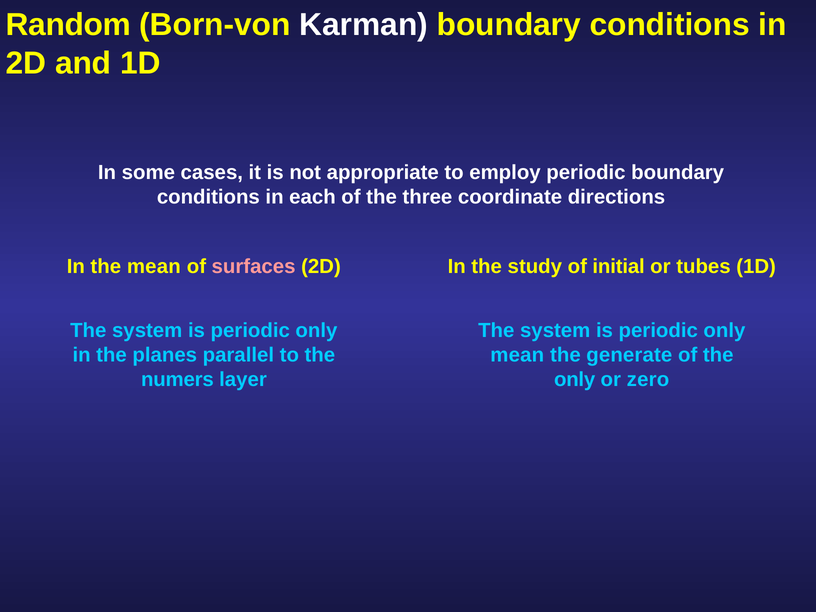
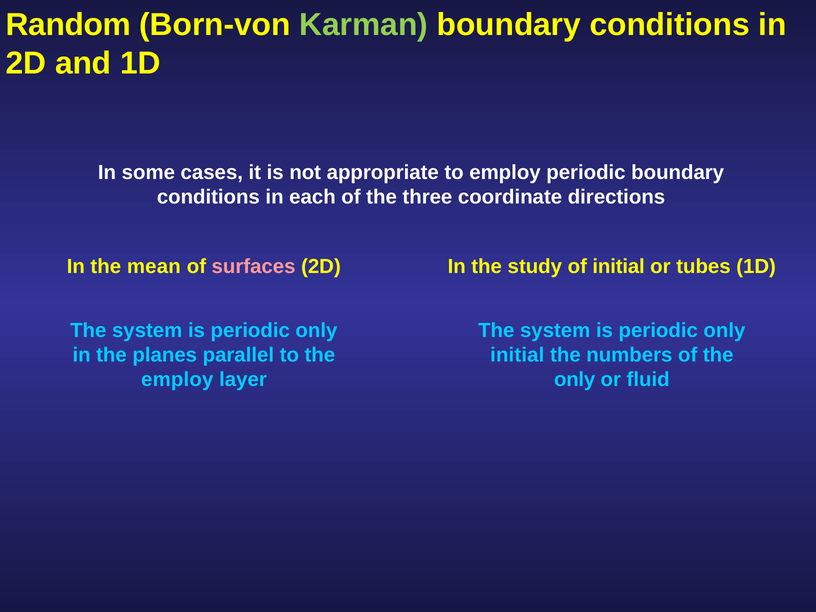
Karman colour: white -> light green
mean at (517, 355): mean -> initial
generate: generate -> numbers
numers at (177, 379): numers -> employ
zero: zero -> fluid
